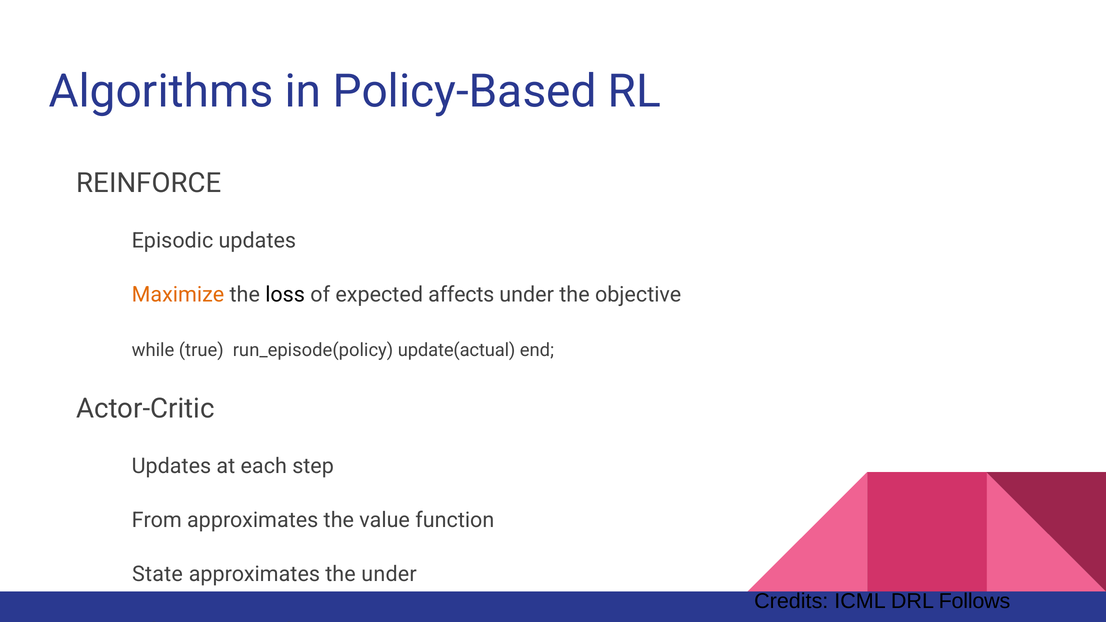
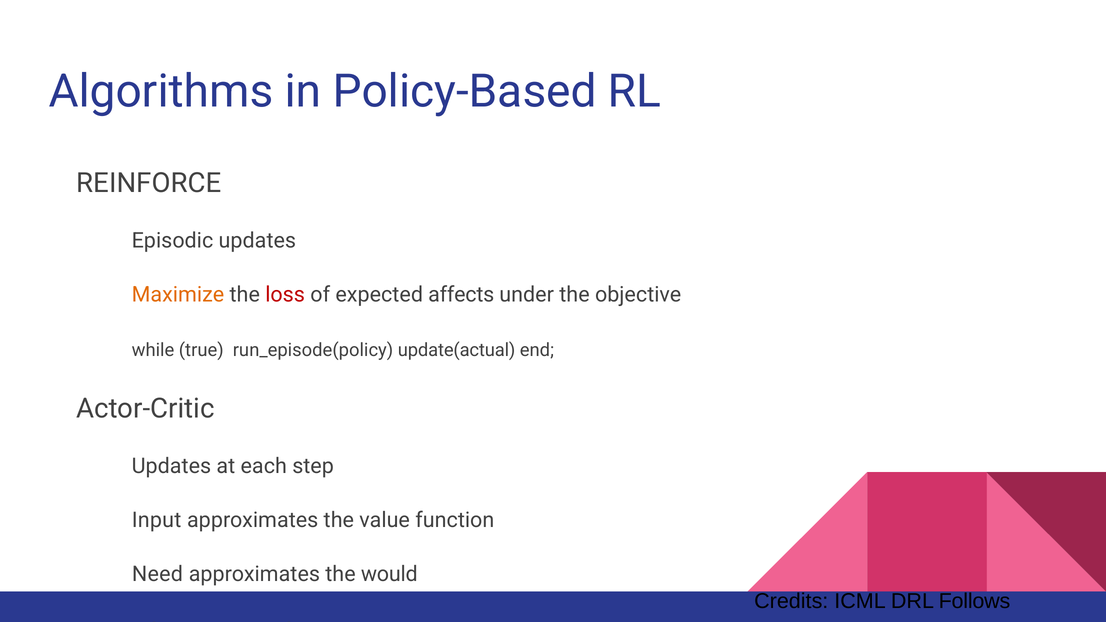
loss colour: black -> red
From: From -> Input
State at (157, 575): State -> Need
the under: under -> would
